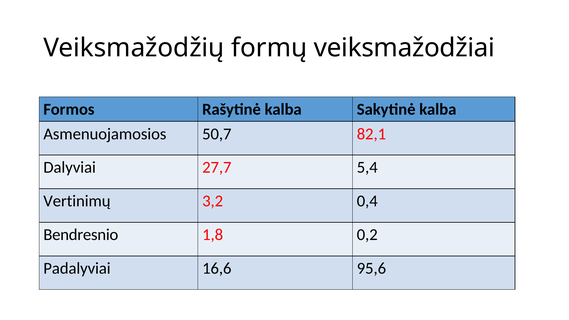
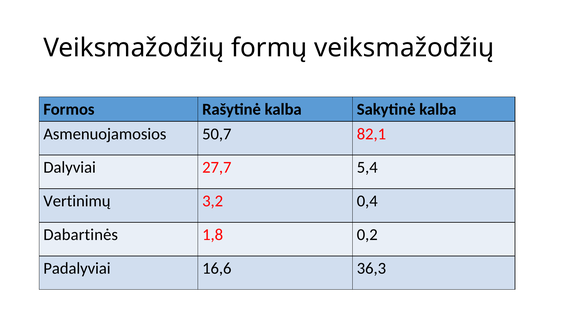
formų veiksmažodžiai: veiksmažodžiai -> veiksmažodžių
Bendresnio: Bendresnio -> Dabartinės
95,6: 95,6 -> 36,3
